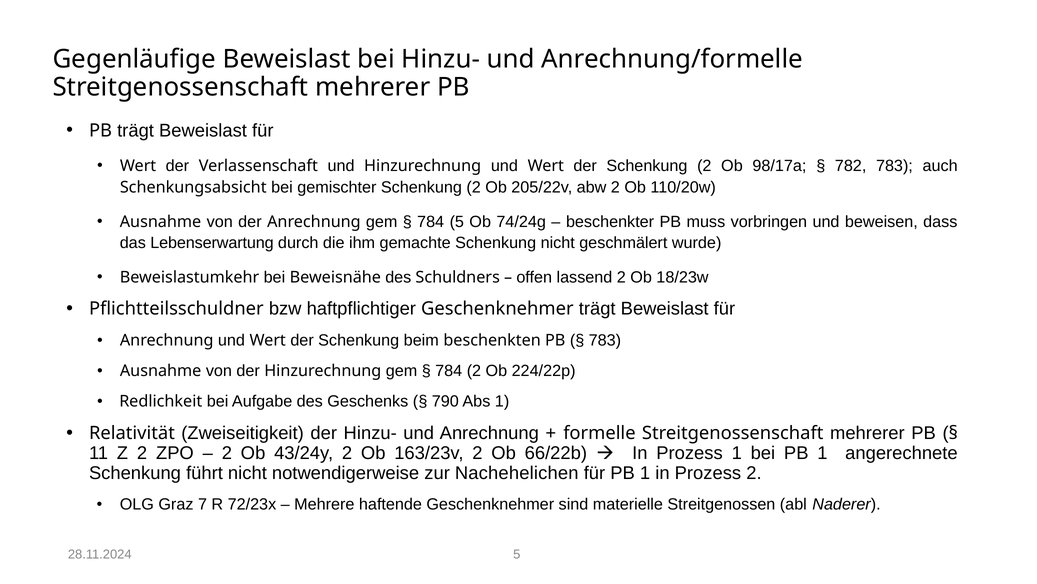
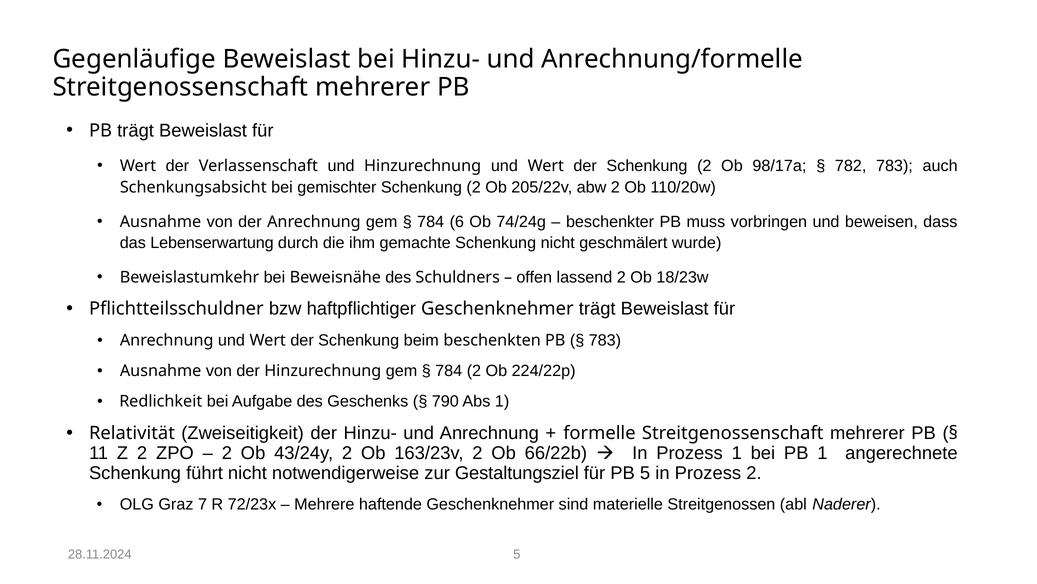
784 5: 5 -> 6
Nachehelichen: Nachehelichen -> Gestaltungsziel
für PB 1: 1 -> 5
